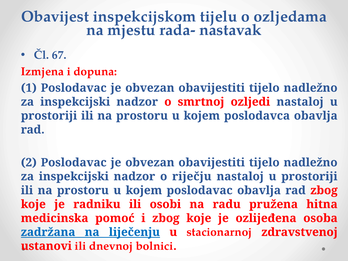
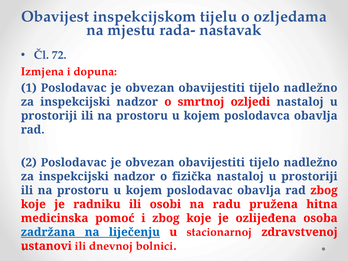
67: 67 -> 72
riječju: riječju -> fizička
